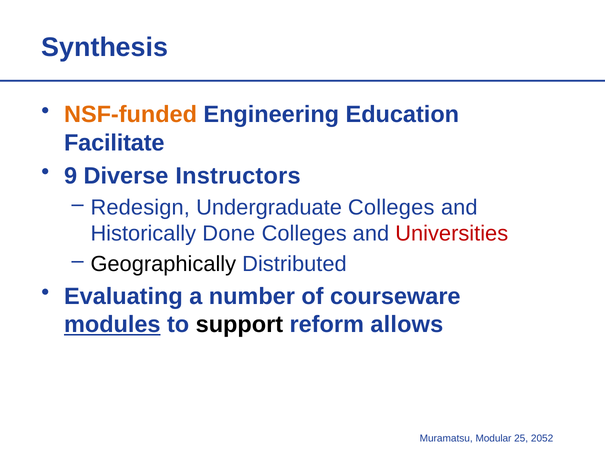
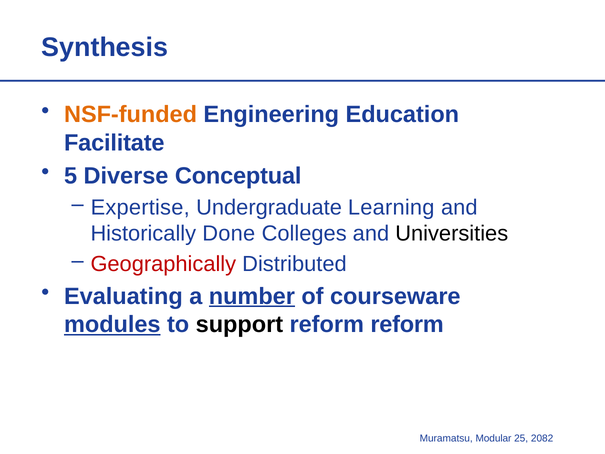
9: 9 -> 5
Instructors: Instructors -> Conceptual
Redesign: Redesign -> Expertise
Undergraduate Colleges: Colleges -> Learning
Universities colour: red -> black
Geographically colour: black -> red
number underline: none -> present
reform allows: allows -> reform
2052: 2052 -> 2082
